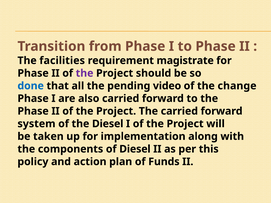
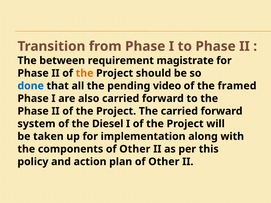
facilities: facilities -> between
the at (85, 73) colour: purple -> orange
change: change -> framed
components of Diesel: Diesel -> Other
plan of Funds: Funds -> Other
